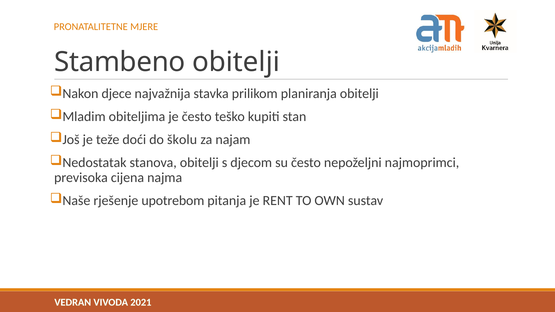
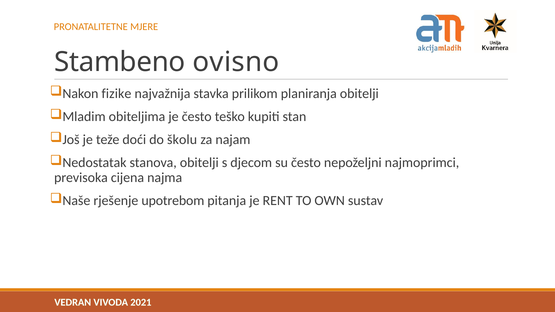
Stambeno obitelji: obitelji -> ovisno
djece: djece -> fizike
